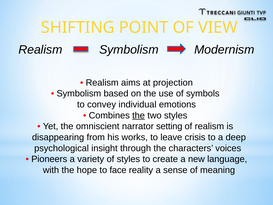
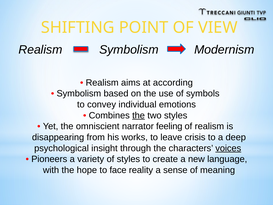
projection: projection -> according
setting: setting -> feeling
voices underline: none -> present
